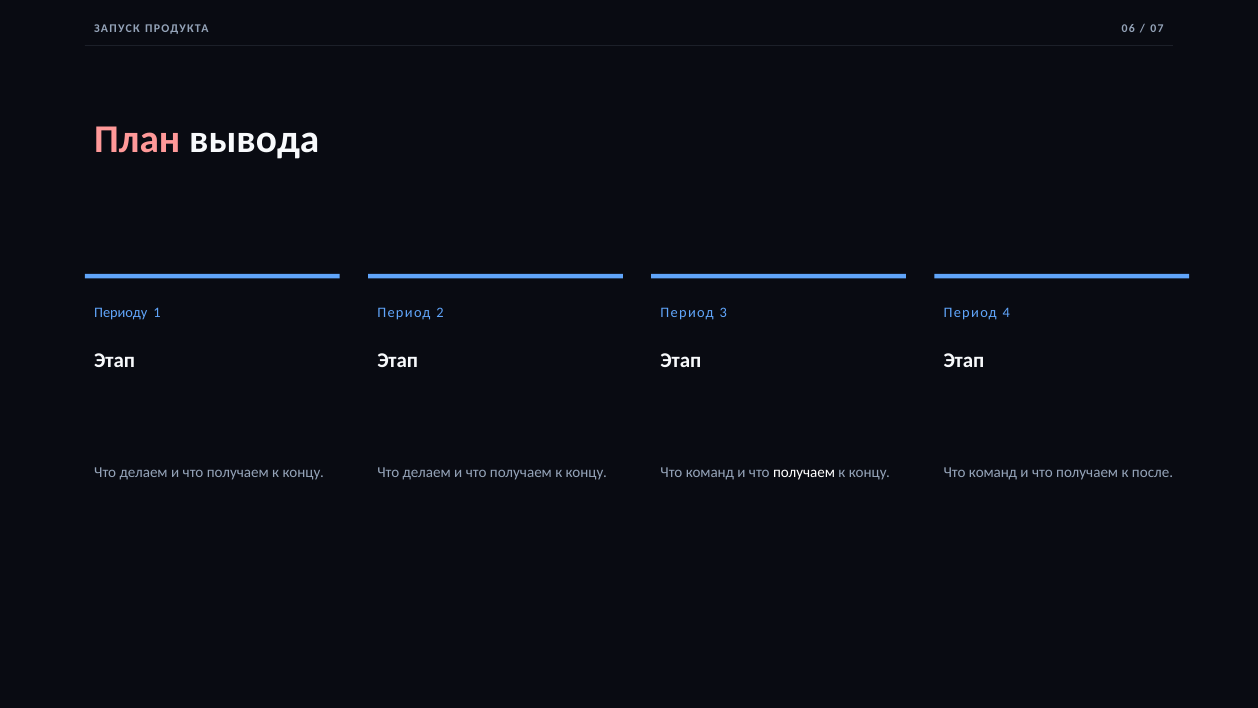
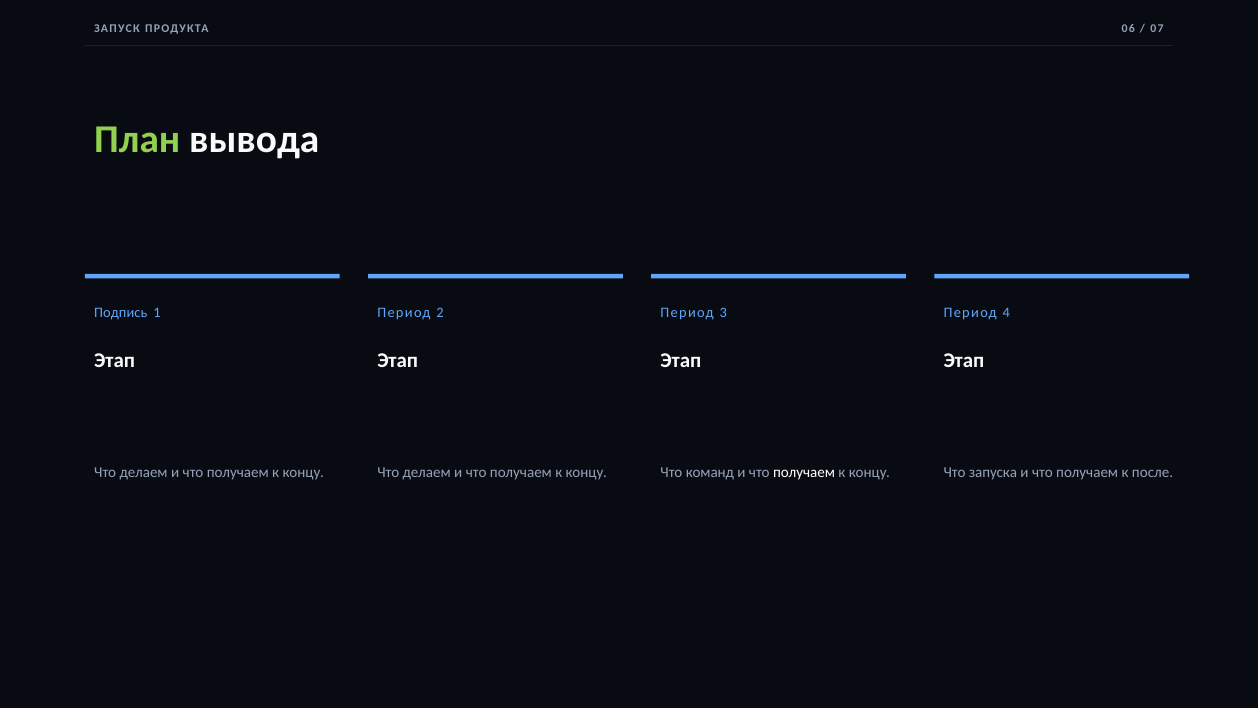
План colour: pink -> light green
Периоду: Периоду -> Подпись
команд at (993, 473): команд -> запуска
